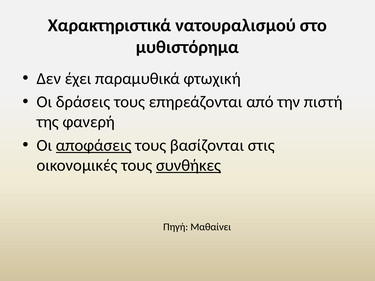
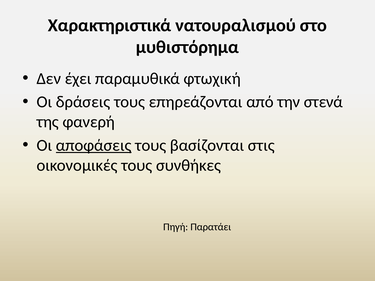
πιστή: πιστή -> στενά
συνθήκες underline: present -> none
Μαθαίνει: Μαθαίνει -> Παρατάει
